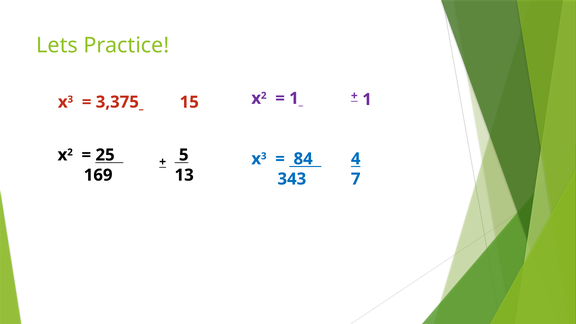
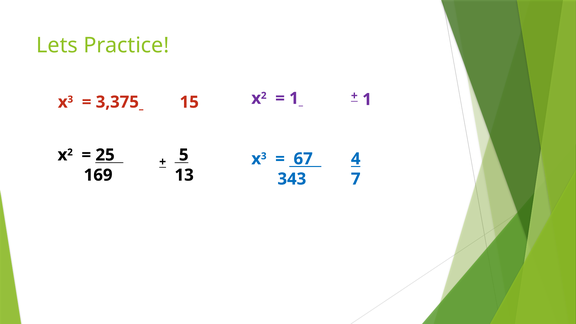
84: 84 -> 67
